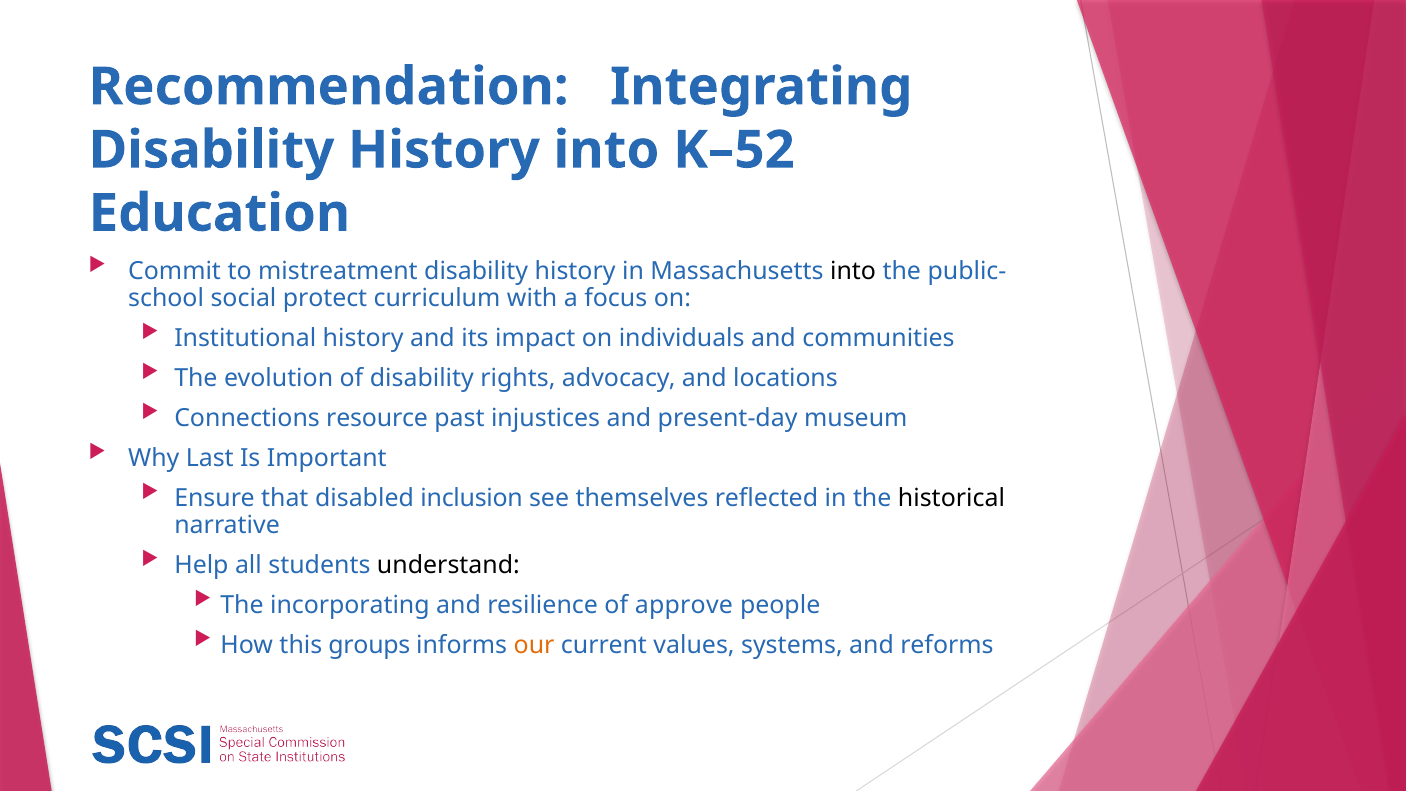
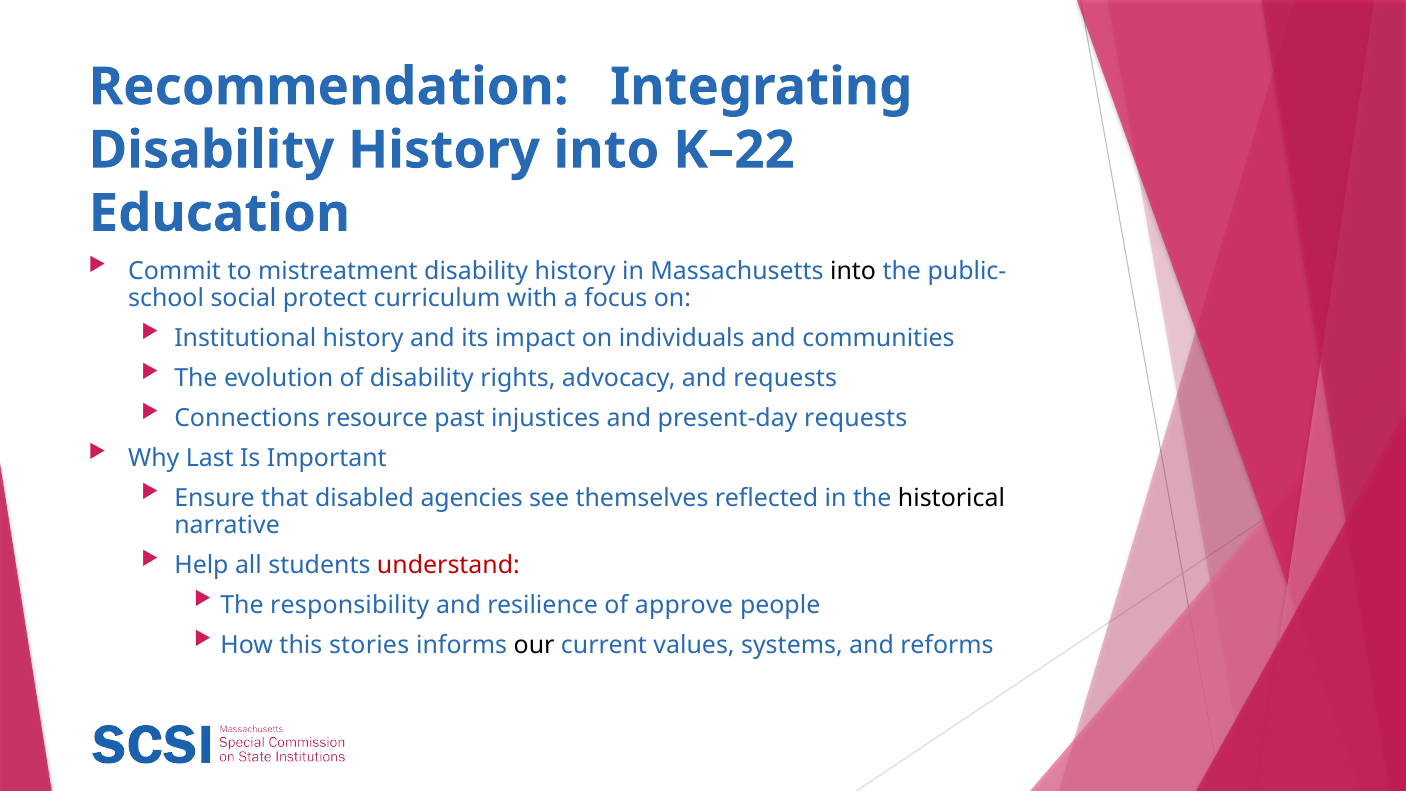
K–52: K–52 -> K–22
and locations: locations -> requests
present-day museum: museum -> requests
inclusion: inclusion -> agencies
understand colour: black -> red
incorporating: incorporating -> responsibility
groups: groups -> stories
our colour: orange -> black
